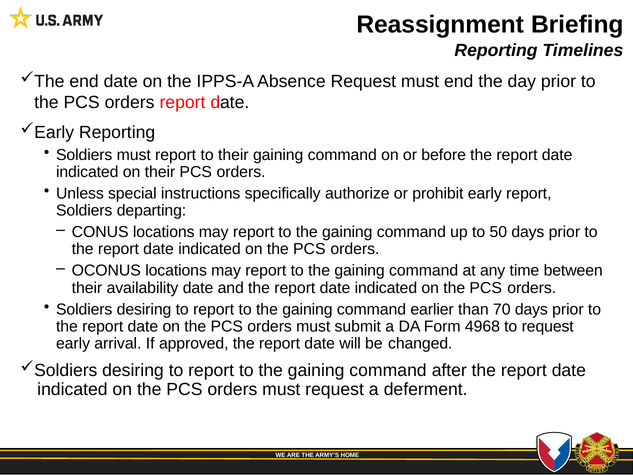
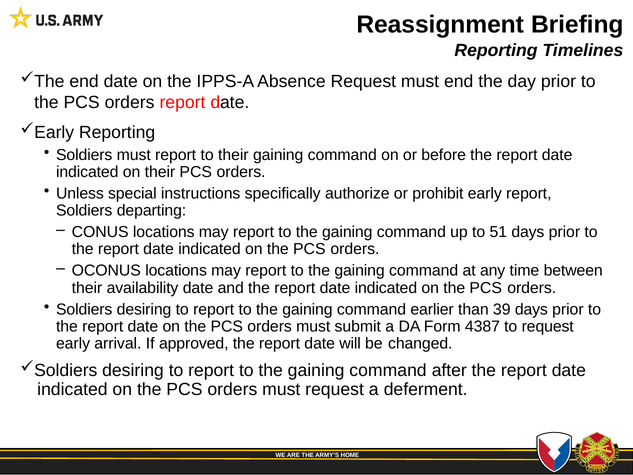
50: 50 -> 51
70: 70 -> 39
4968: 4968 -> 4387
